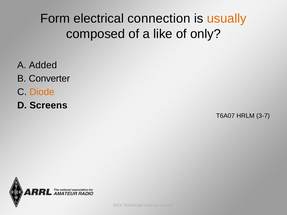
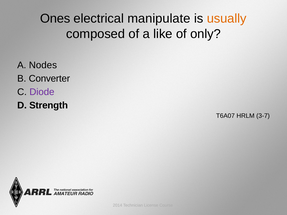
Form: Form -> Ones
connection: connection -> manipulate
Added: Added -> Nodes
Diode colour: orange -> purple
Screens: Screens -> Strength
